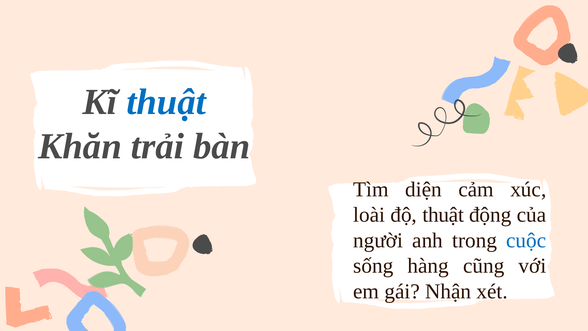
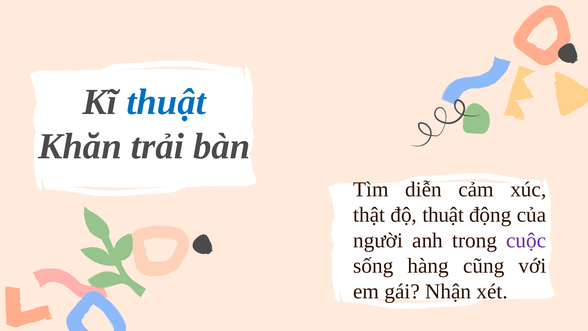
diện: diện -> diễn
loài: loài -> thật
cuộc colour: blue -> purple
